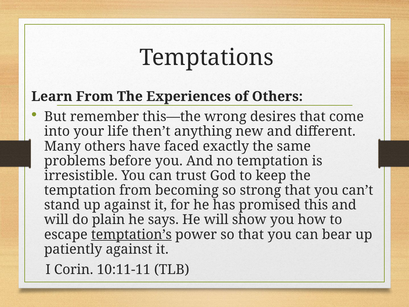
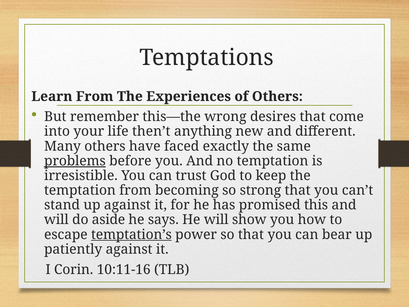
problems underline: none -> present
plain: plain -> aside
10:11-11: 10:11-11 -> 10:11-16
